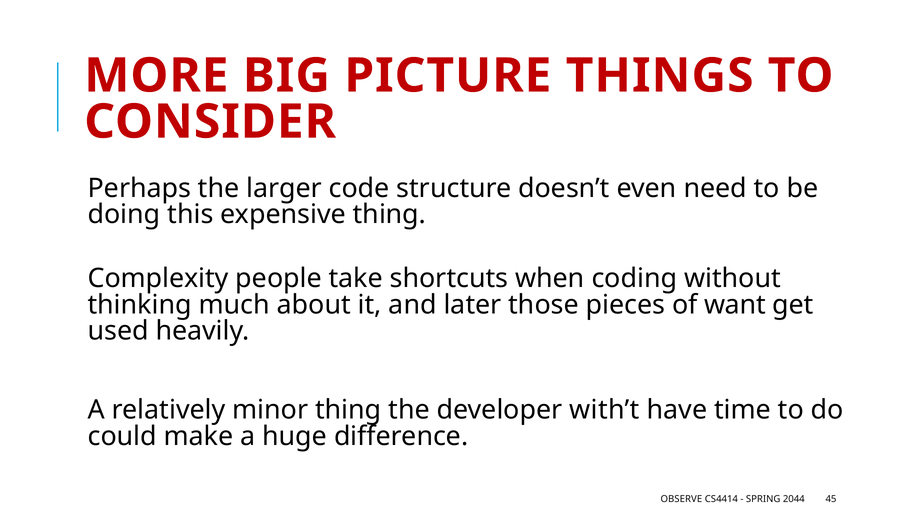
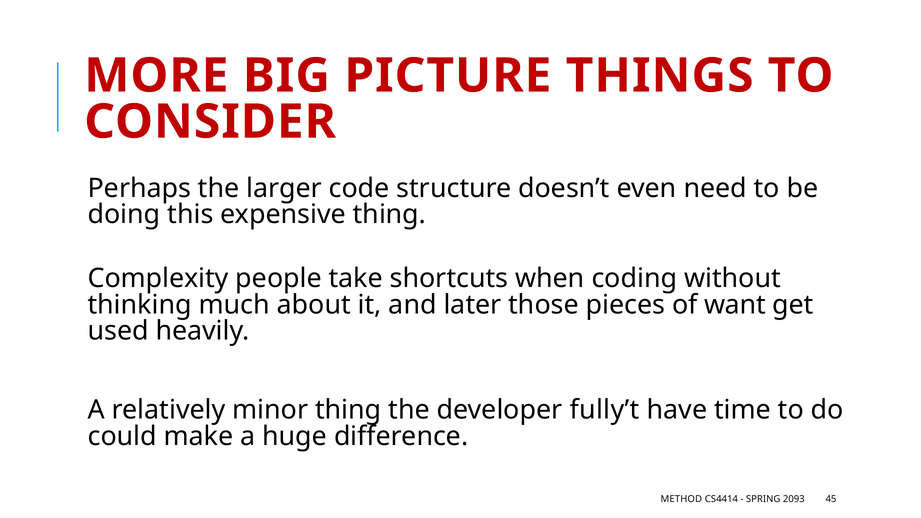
with’t: with’t -> fully’t
OBSERVE: OBSERVE -> METHOD
2044: 2044 -> 2093
